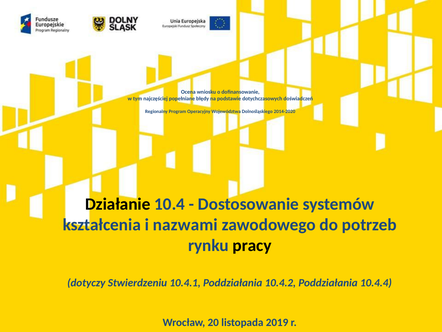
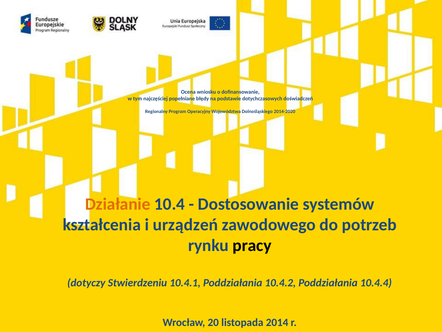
Działanie colour: black -> orange
nazwami: nazwami -> urządzeń
2019: 2019 -> 2014
